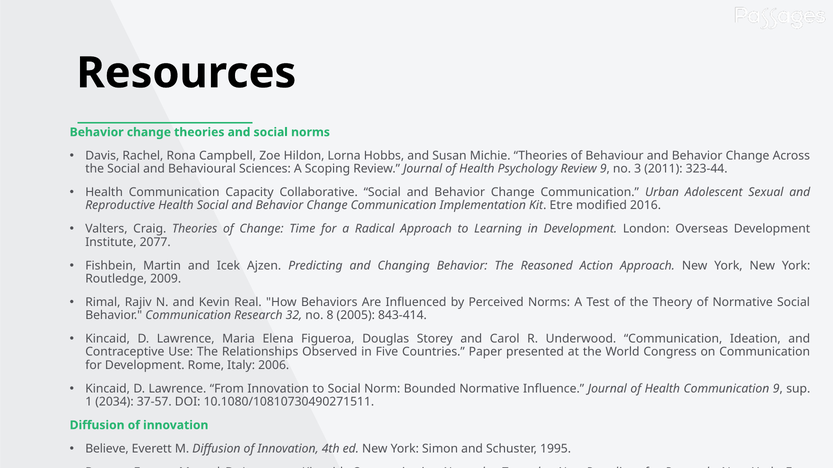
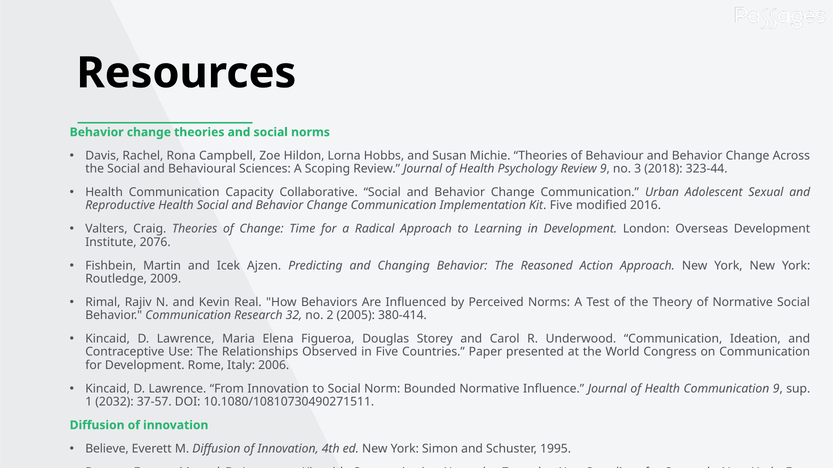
2011: 2011 -> 2018
Kit Etre: Etre -> Five
2077: 2077 -> 2076
8: 8 -> 2
843-414: 843-414 -> 380-414
2034: 2034 -> 2032
